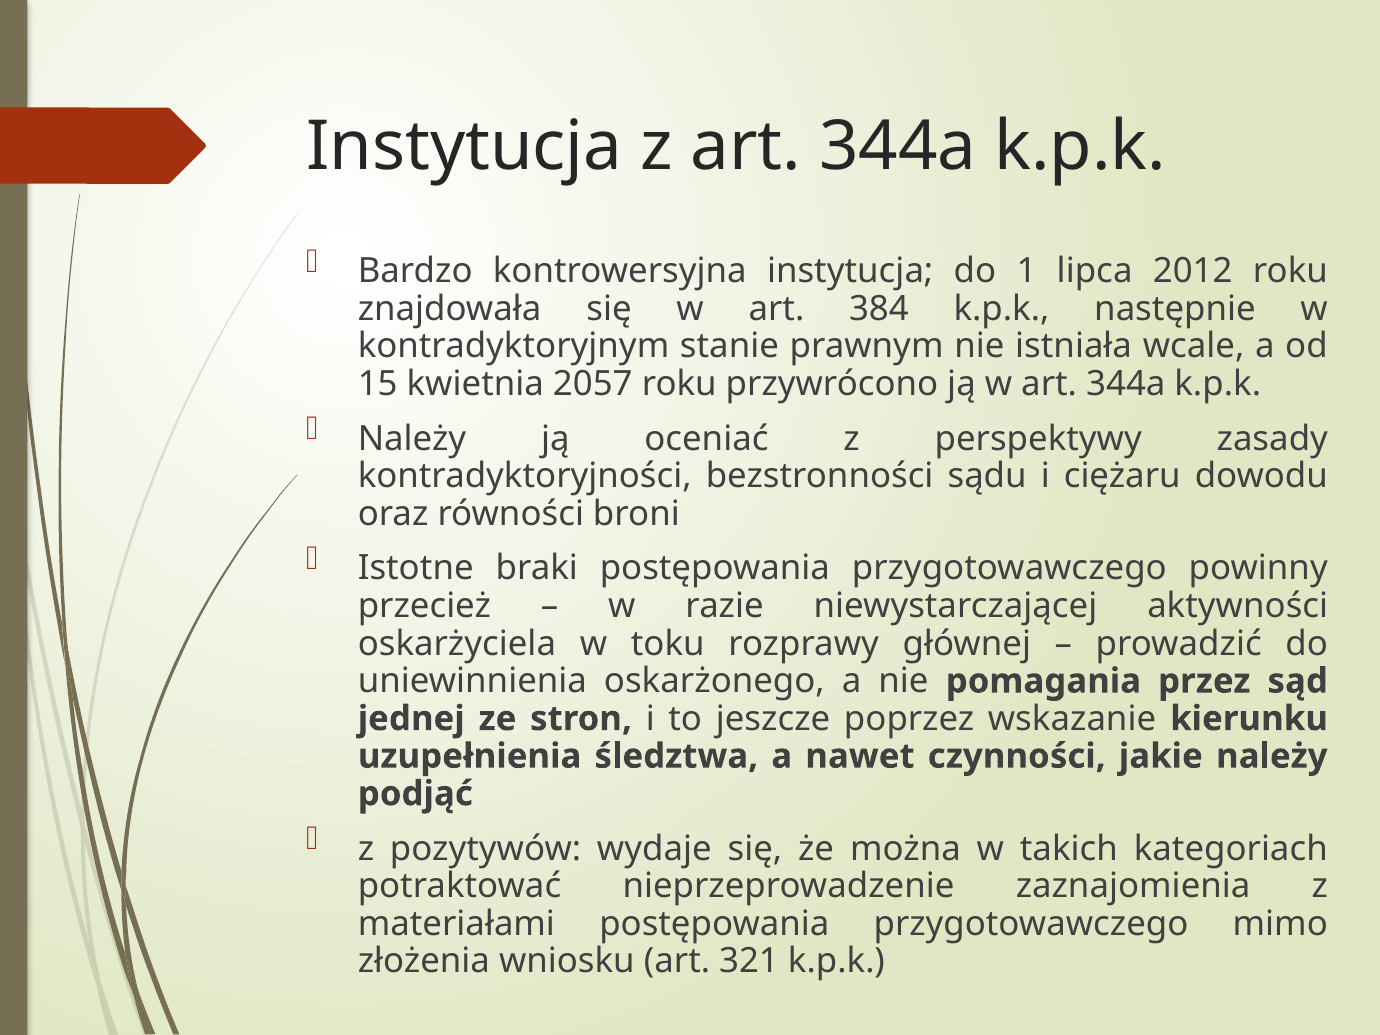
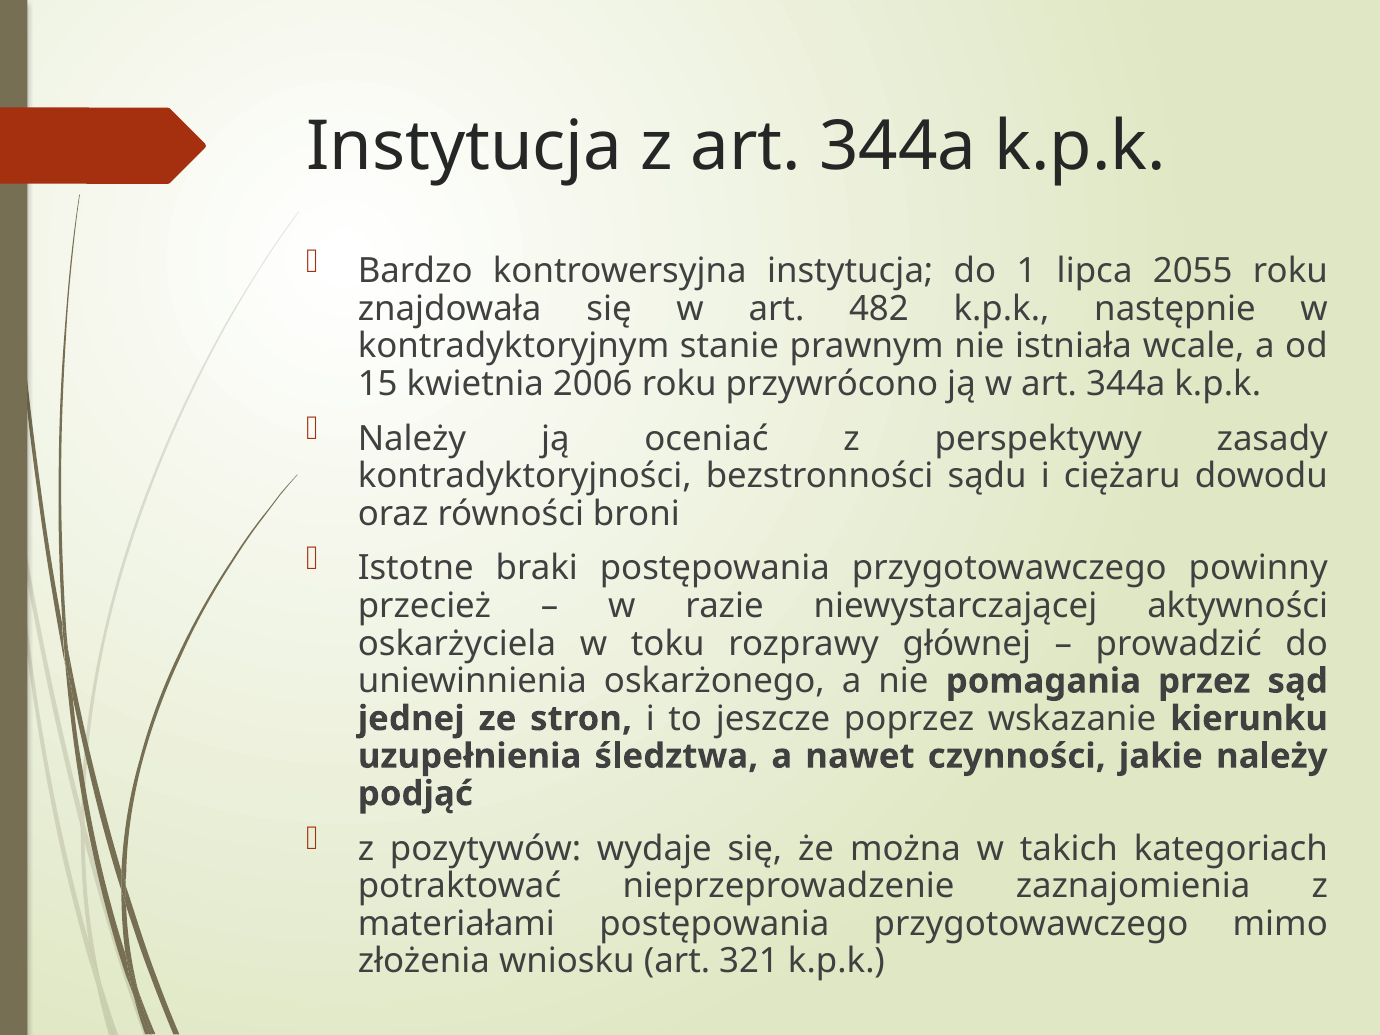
2012: 2012 -> 2055
384: 384 -> 482
2057: 2057 -> 2006
